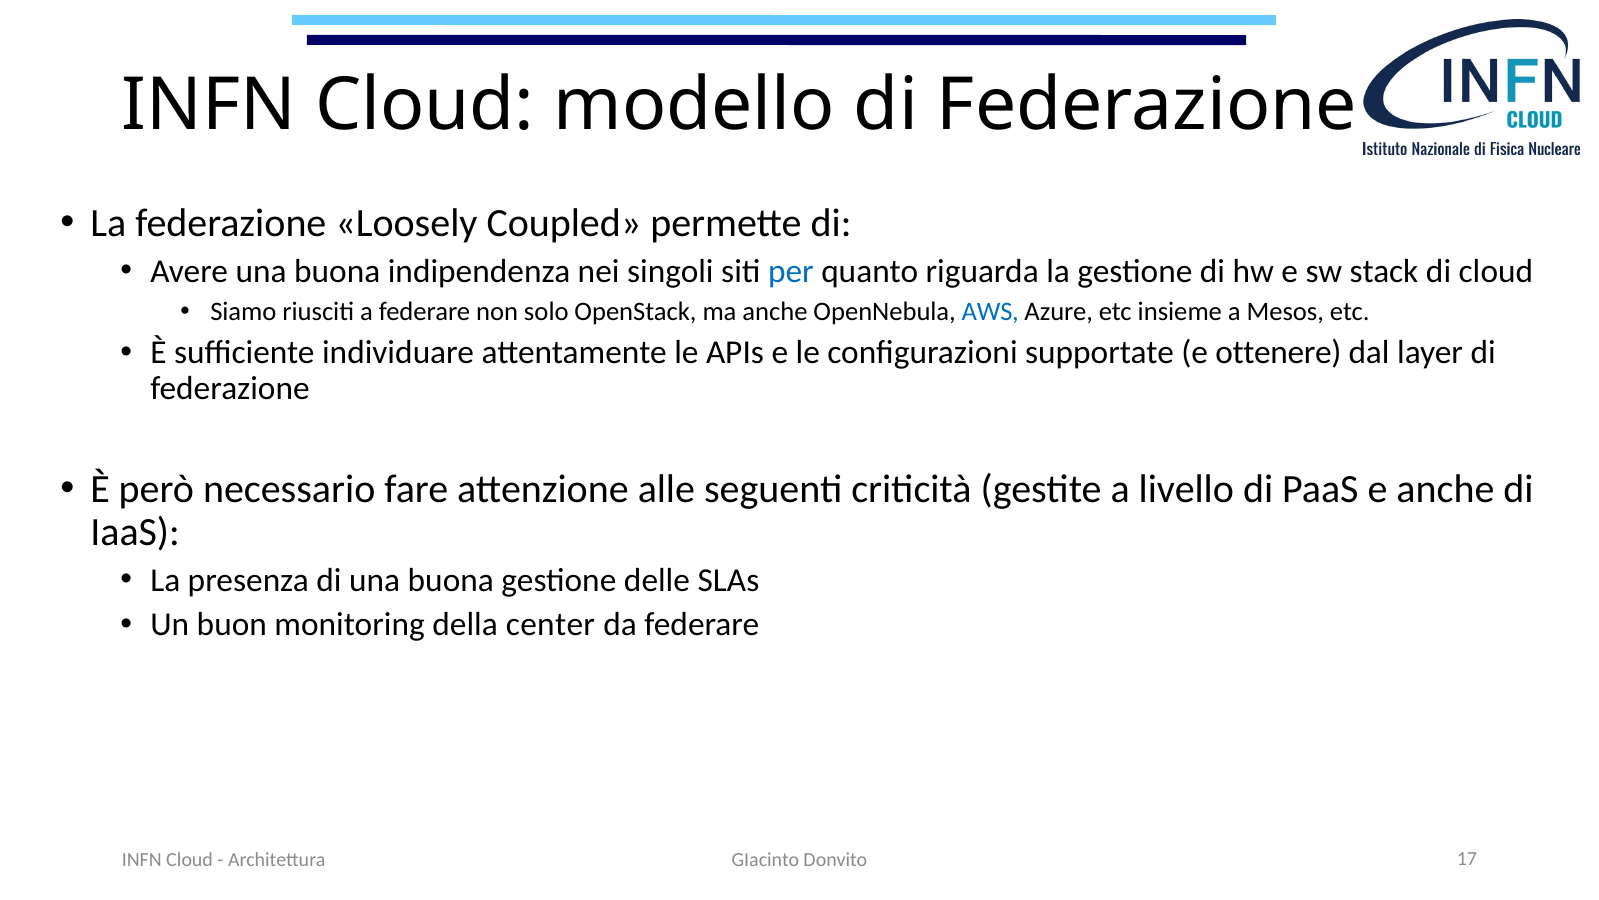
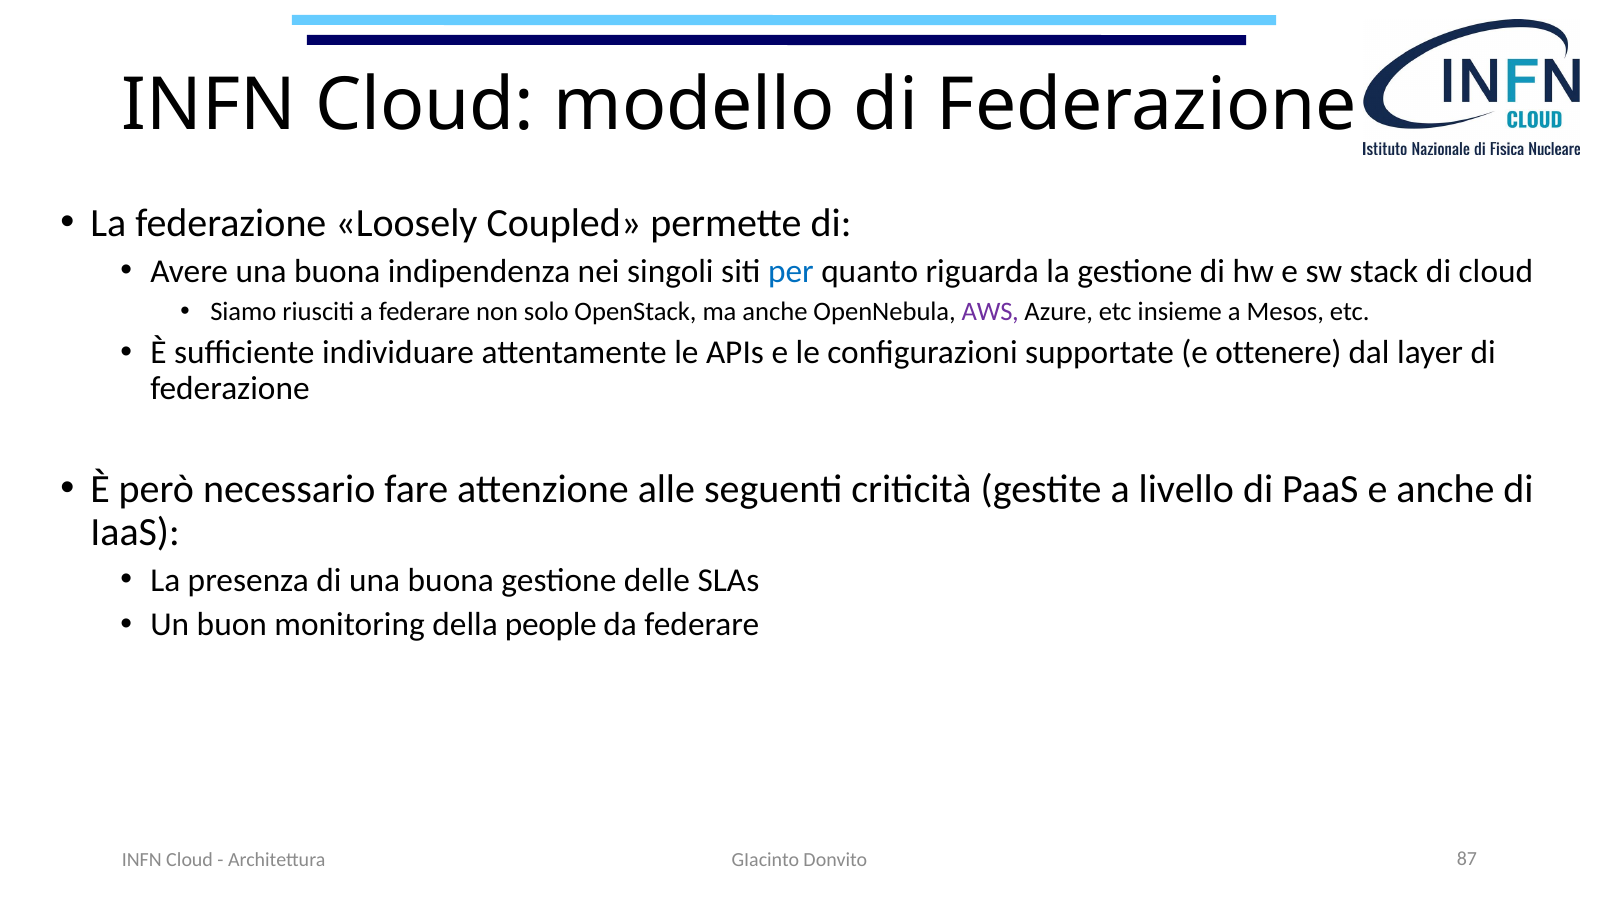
AWS colour: blue -> purple
center: center -> people
17: 17 -> 87
